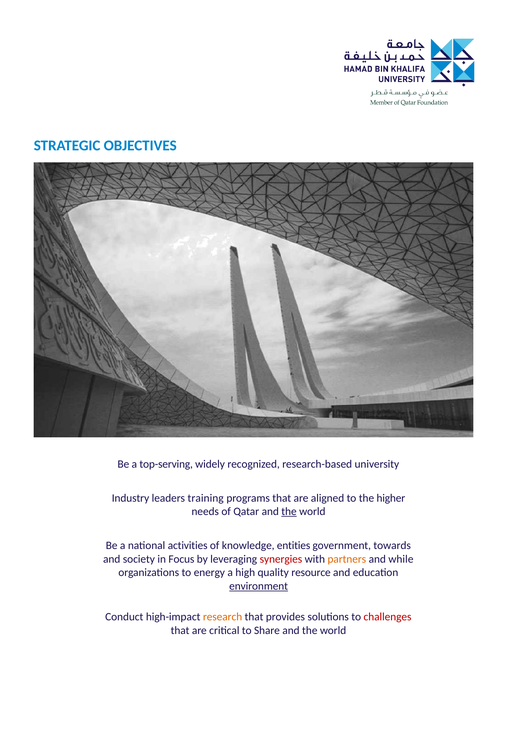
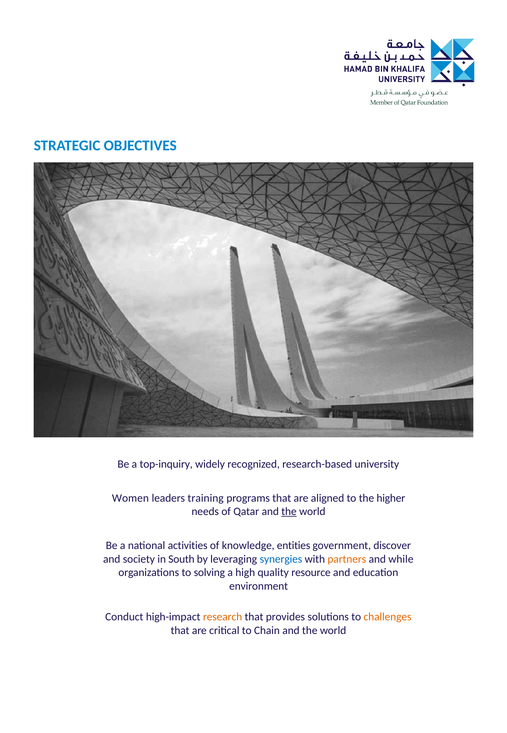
top-serving: top-serving -> top-inquiry
Industry: Industry -> Women
towards: towards -> discover
Focus: Focus -> South
synergies colour: red -> blue
energy: energy -> solving
environment underline: present -> none
challenges colour: red -> orange
Share: Share -> Chain
